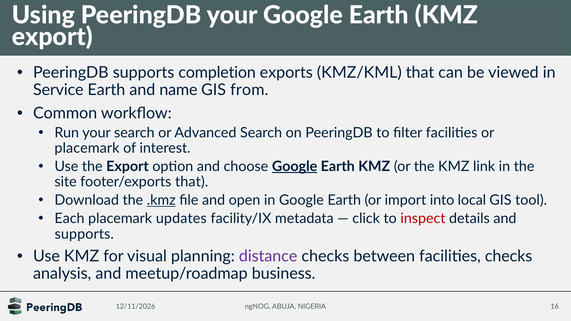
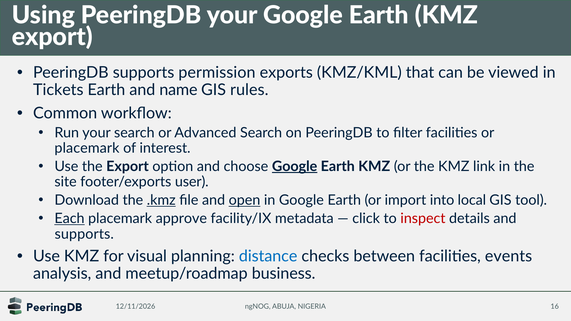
completion: completion -> permission
Service: Service -> Tickets
from: from -> rules
footer/exports that: that -> user
open underline: none -> present
Each underline: none -> present
updates: updates -> approve
distance colour: purple -> blue
facilities checks: checks -> events
